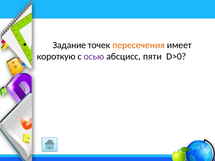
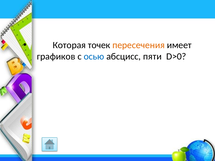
Задание: Задание -> Которая
короткую: короткую -> графиков
осью colour: purple -> blue
